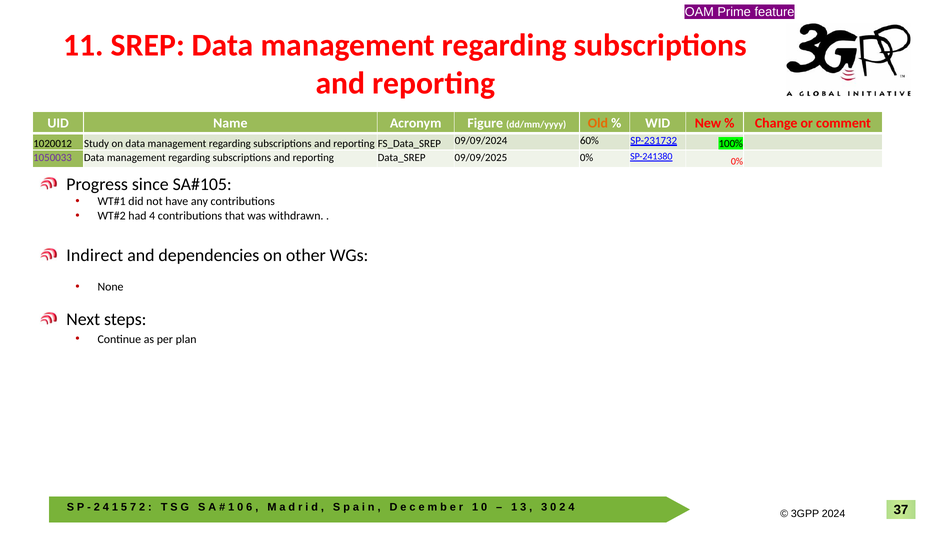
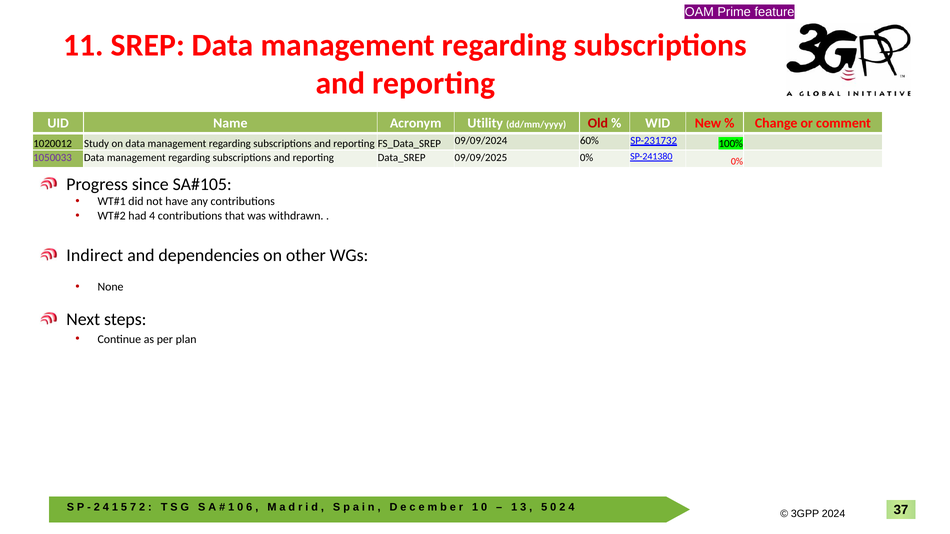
Figure: Figure -> Utility
Old colour: orange -> red
3 at (544, 508): 3 -> 5
